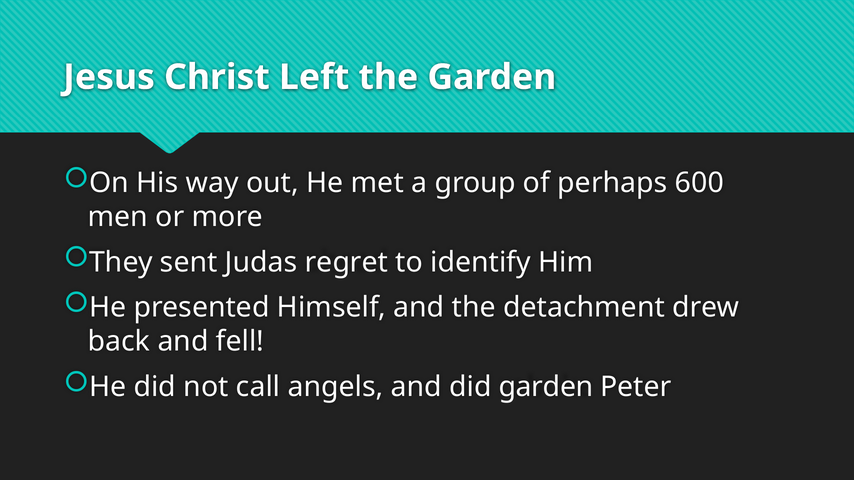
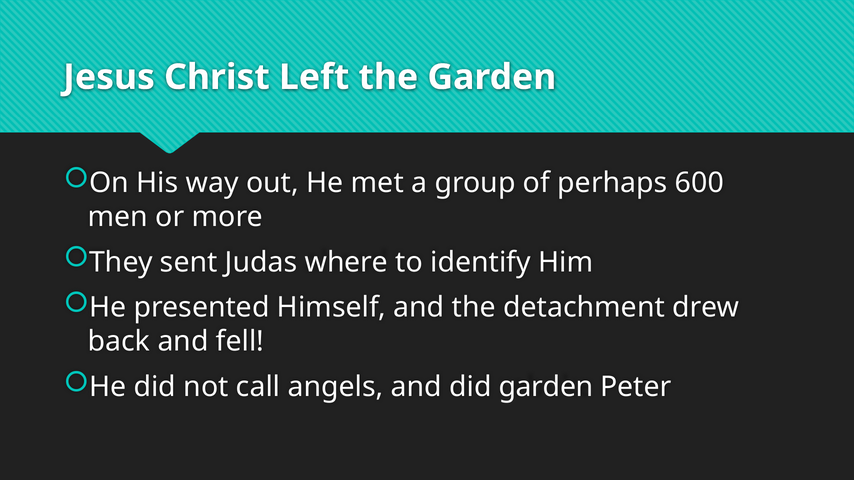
regret: regret -> where
